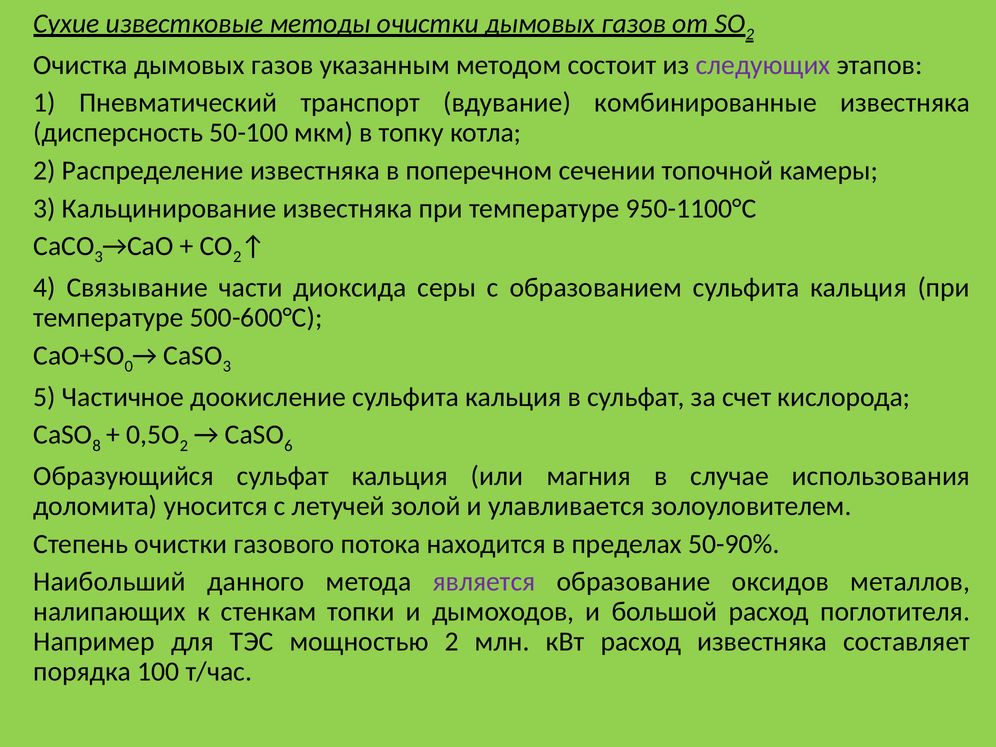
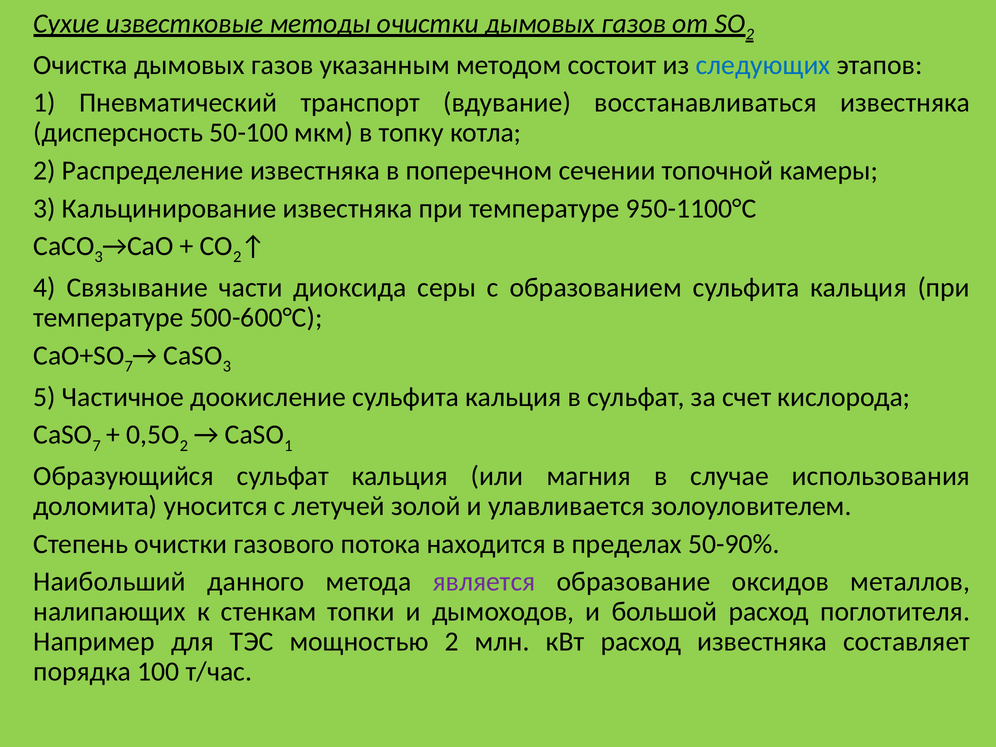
следующих colour: purple -> blue
комбинированные: комбинированные -> восстанавливаться
0 at (129, 366): 0 -> 7
8 at (97, 446): 8 -> 7
6 at (288, 446): 6 -> 1
